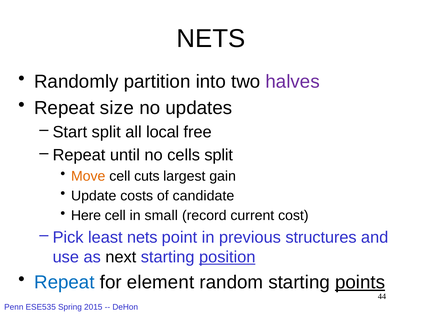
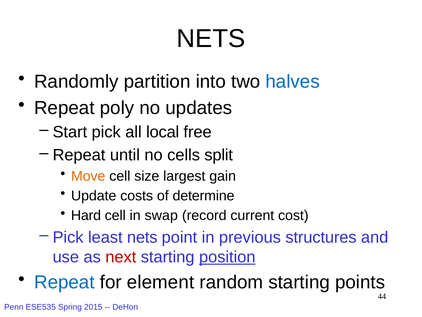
halves colour: purple -> blue
size: size -> poly
Start split: split -> pick
cuts: cuts -> size
candidate: candidate -> determine
Here: Here -> Hard
small: small -> swap
next colour: black -> red
points underline: present -> none
